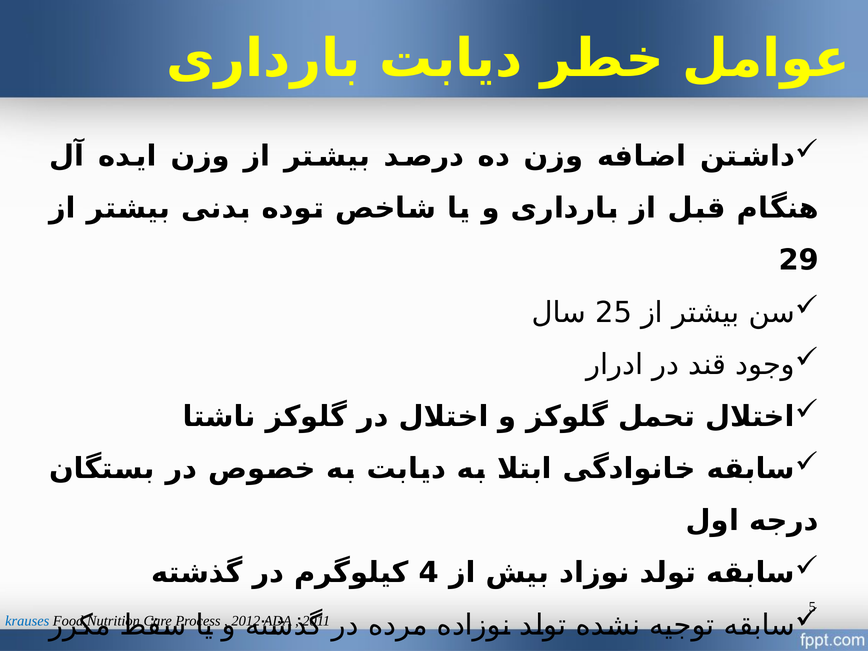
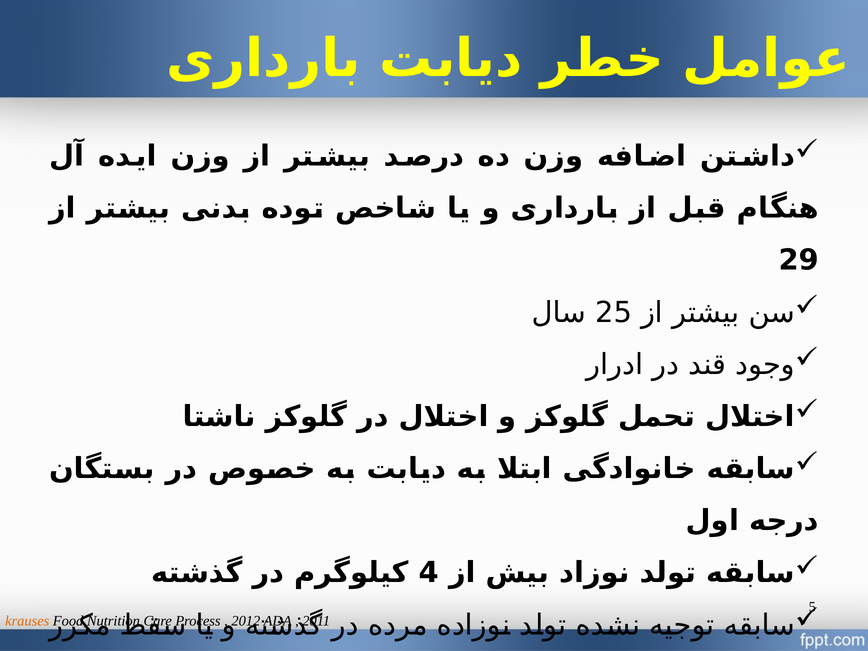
krauses colour: blue -> orange
